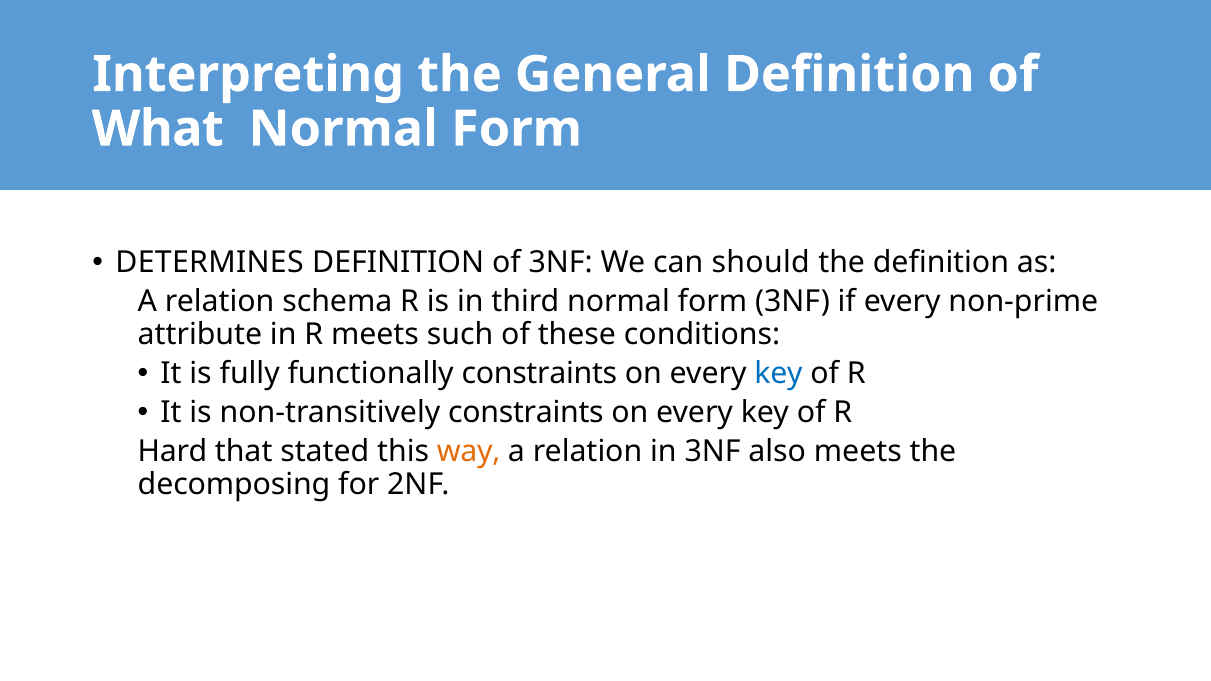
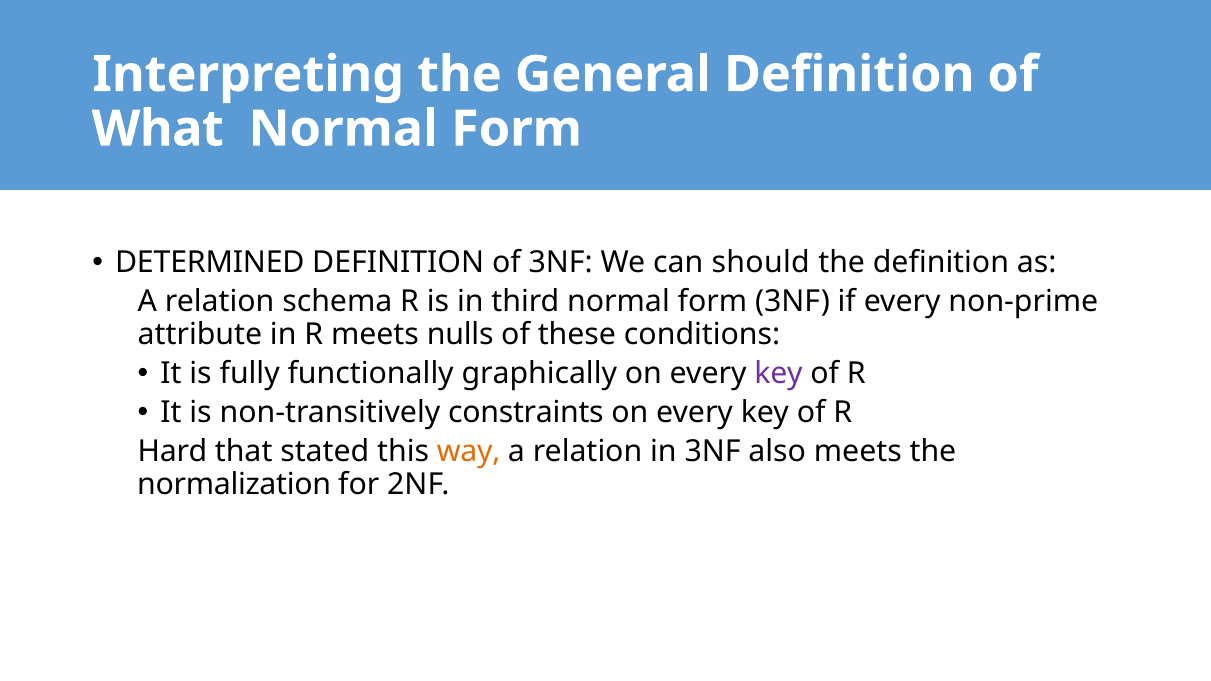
DETERMINES: DETERMINES -> DETERMINED
such: such -> nulls
functionally constraints: constraints -> graphically
key at (779, 374) colour: blue -> purple
decomposing: decomposing -> normalization
